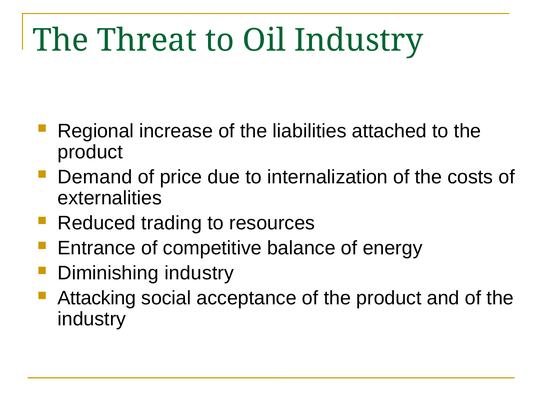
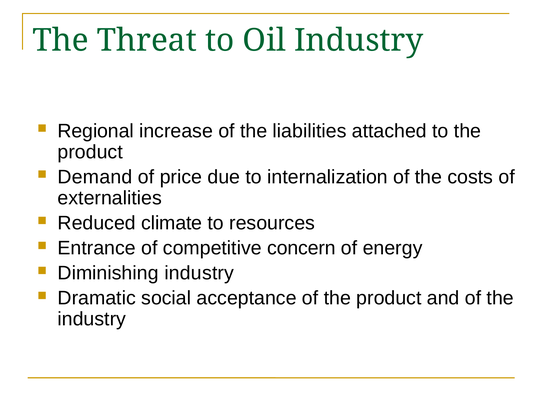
trading: trading -> climate
balance: balance -> concern
Attacking: Attacking -> Dramatic
